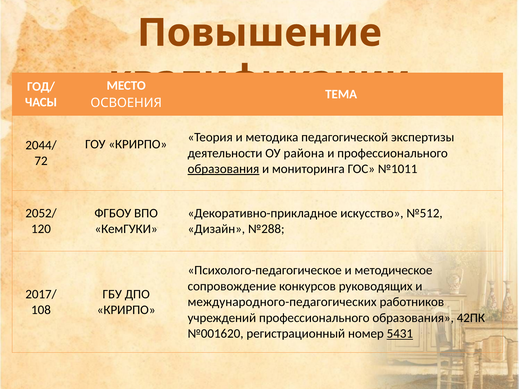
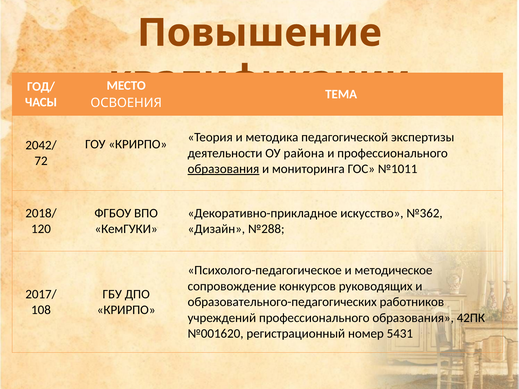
2044/: 2044/ -> 2042/
2052/: 2052/ -> 2018/
№512: №512 -> №362
международного-педагогических: международного-педагогических -> образовательного-педагогических
5431 underline: present -> none
